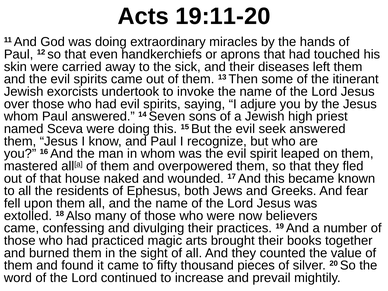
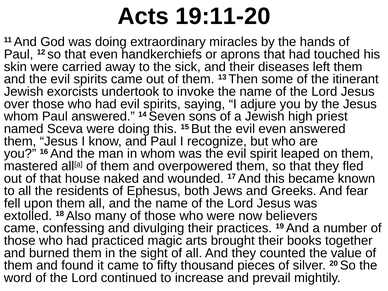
evil seek: seek -> even
